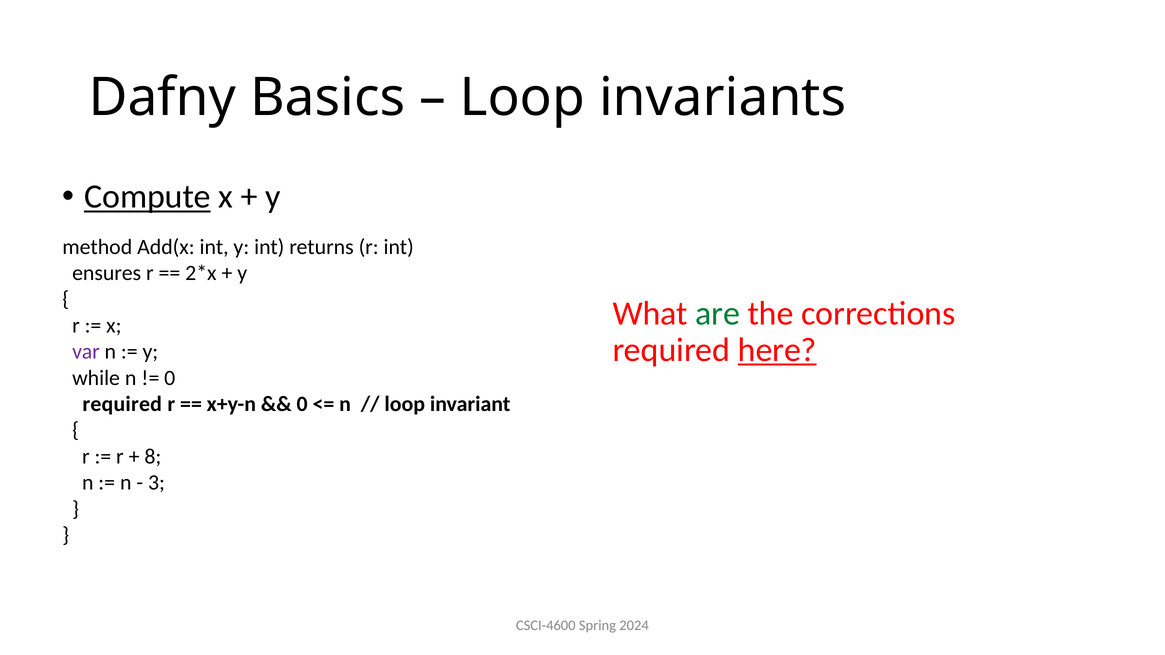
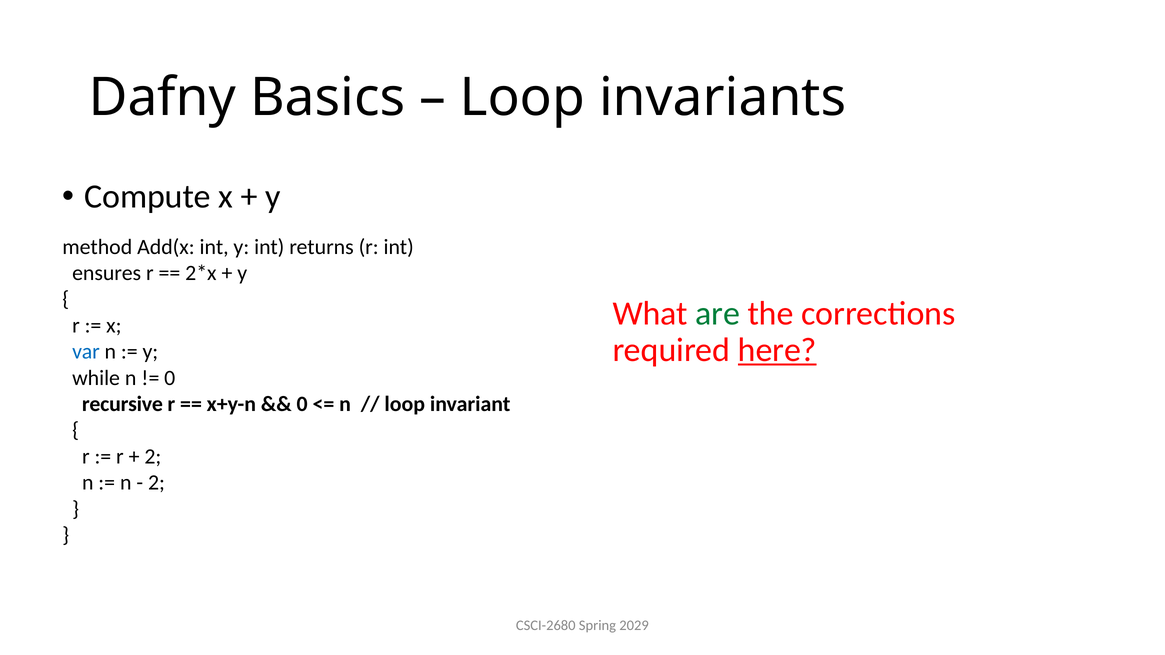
Compute underline: present -> none
var colour: purple -> blue
required at (122, 404): required -> recursive
8 at (153, 457): 8 -> 2
3 at (156, 483): 3 -> 2
CSCI-4600: CSCI-4600 -> CSCI-2680
2024: 2024 -> 2029
